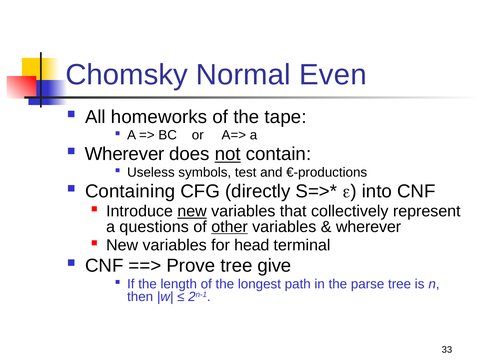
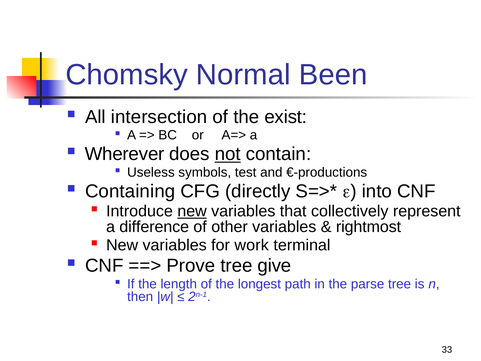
Even: Even -> Been
homeworks: homeworks -> intersection
tape: tape -> exist
questions: questions -> difference
other underline: present -> none
wherever at (369, 227): wherever -> rightmost
head: head -> work
